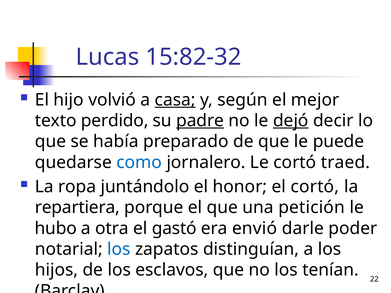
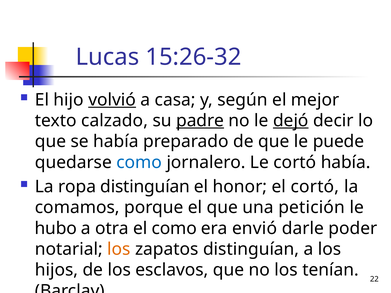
15:82-32: 15:82-32 -> 15:26-32
volvió underline: none -> present
casa underline: present -> none
perdido: perdido -> calzado
cortó traed: traed -> había
ropa juntándolo: juntándolo -> distinguían
repartiera: repartiera -> comamos
el gastó: gastó -> como
los at (119, 249) colour: blue -> orange
